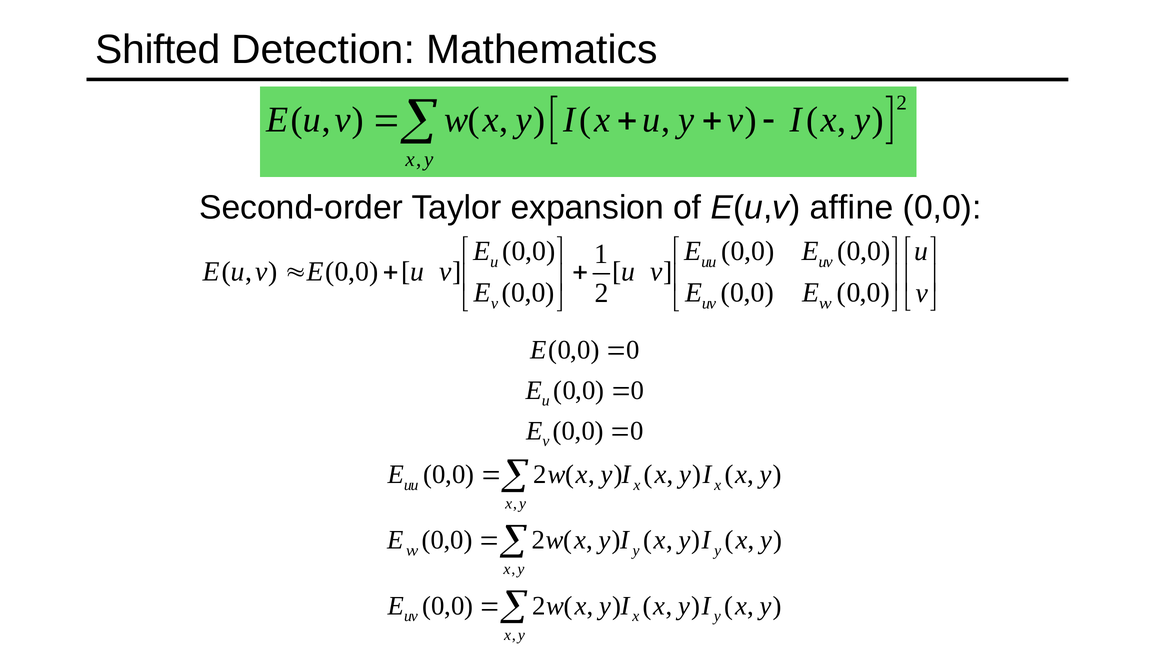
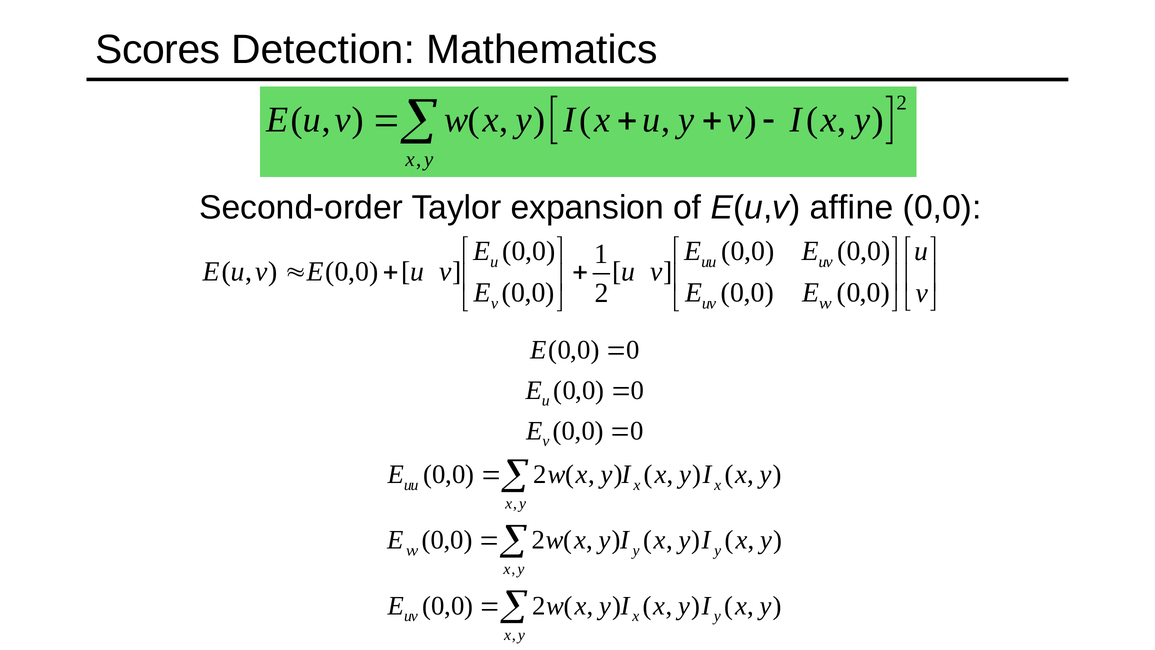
Shifted: Shifted -> Scores
